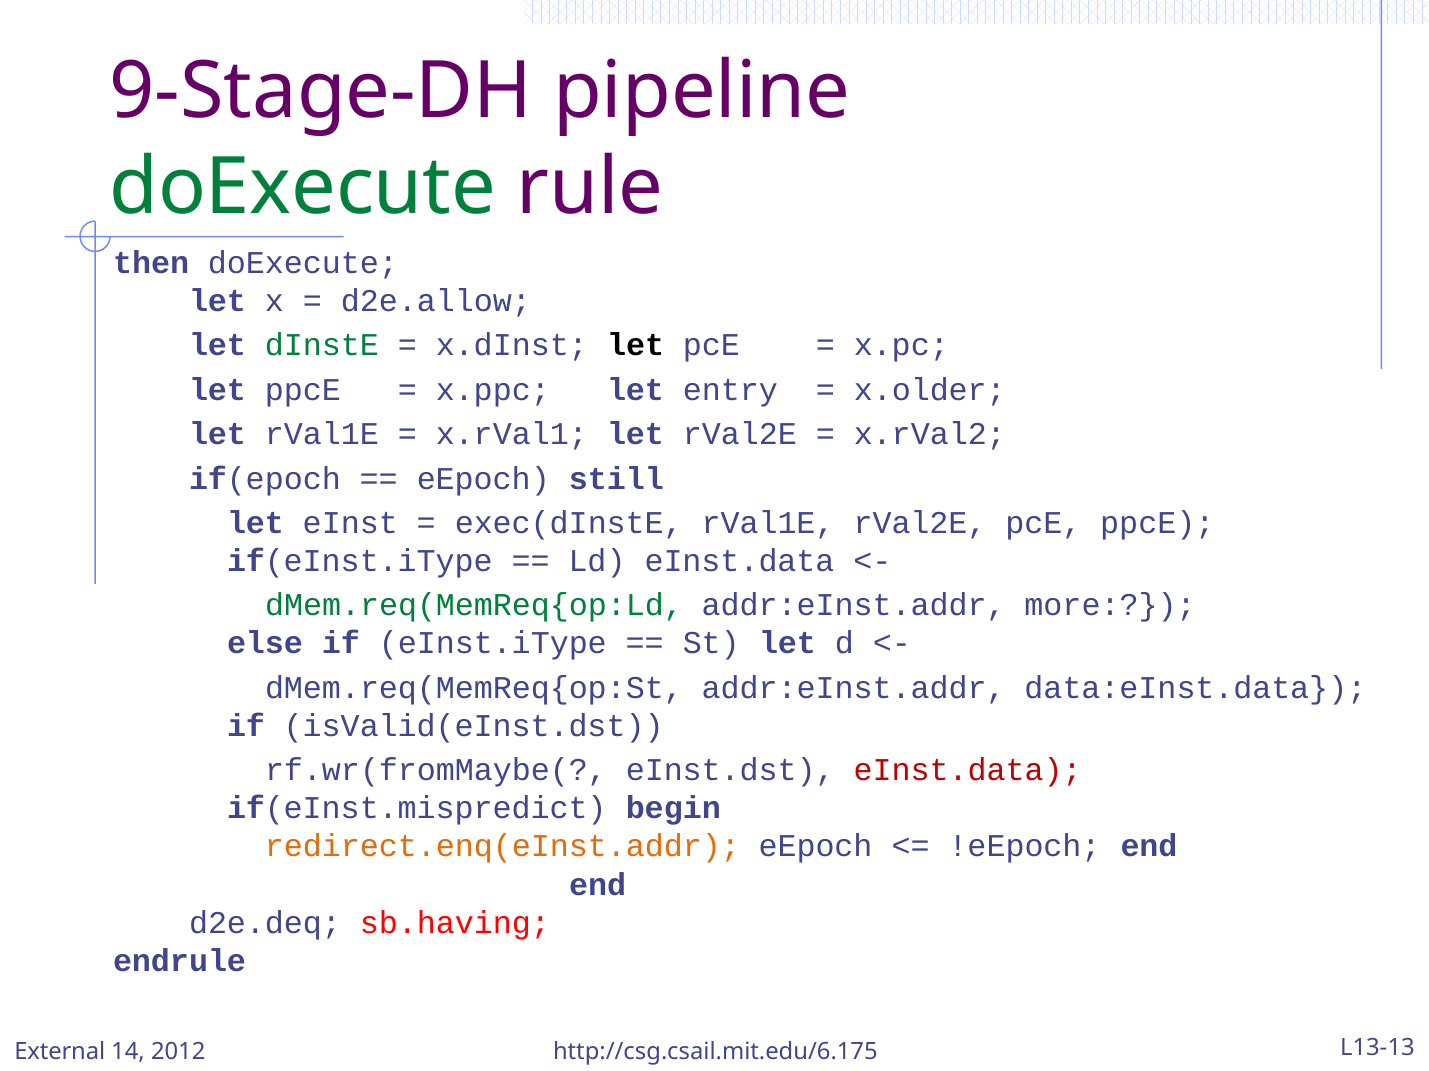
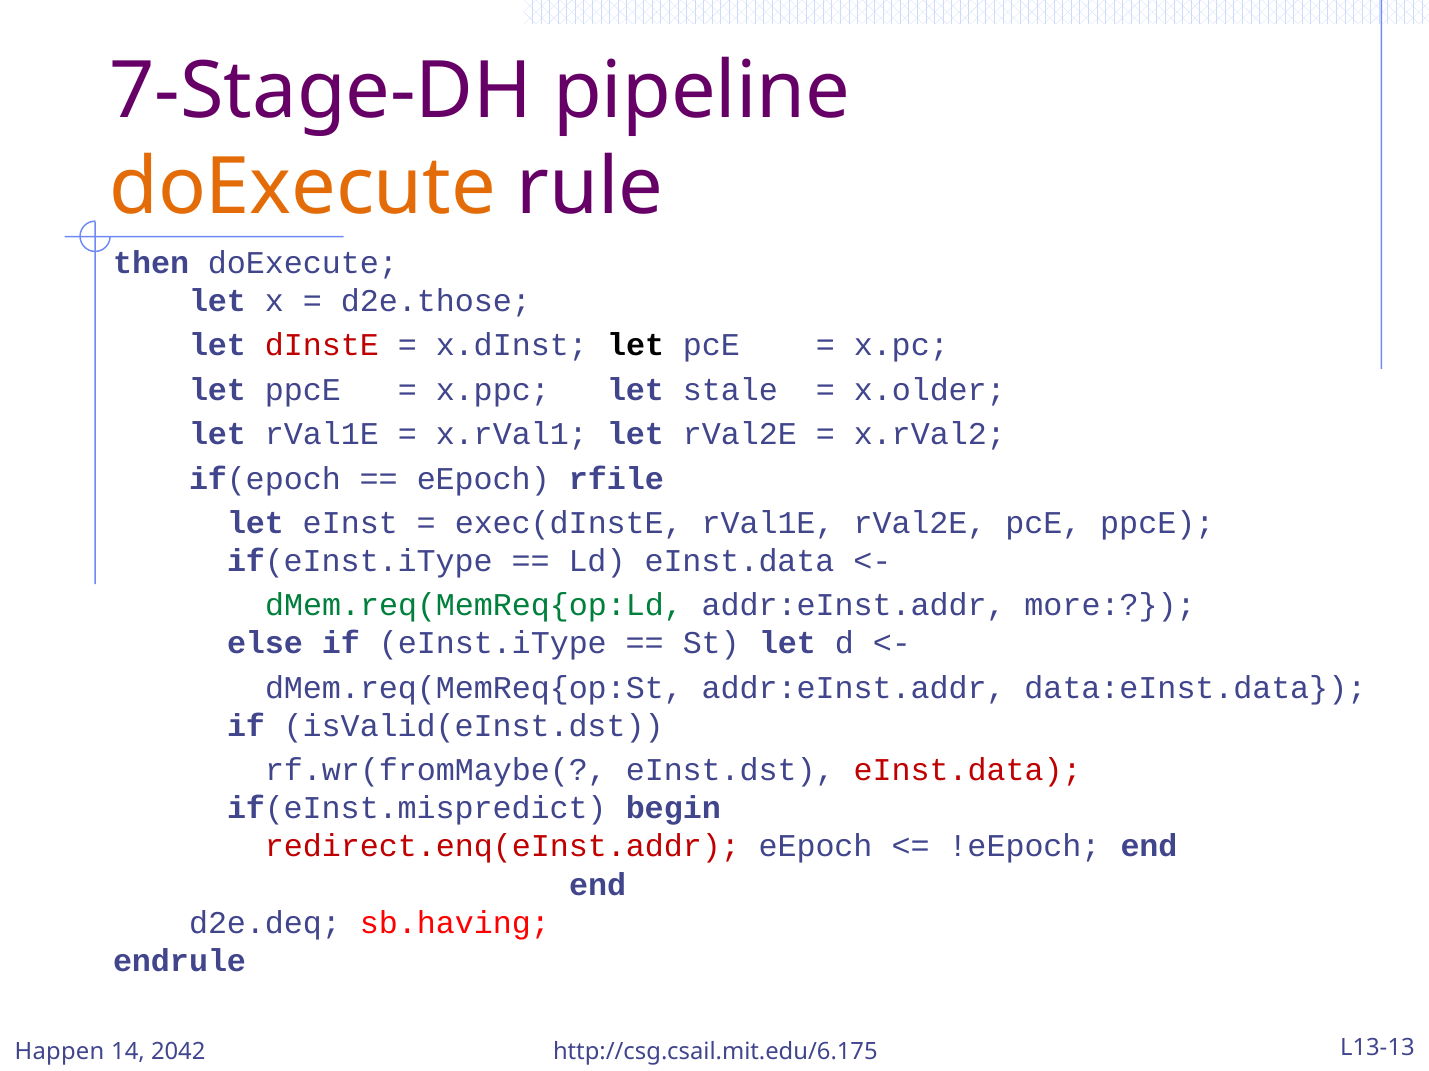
9-Stage-DH: 9-Stage-DH -> 7-Stage-DH
doExecute at (303, 187) colour: green -> orange
d2e.allow: d2e.allow -> d2e.those
dInstE colour: green -> red
entry: entry -> stale
still: still -> rfile
redirect.enq(eInst.addr colour: orange -> red
External: External -> Happen
2012: 2012 -> 2042
